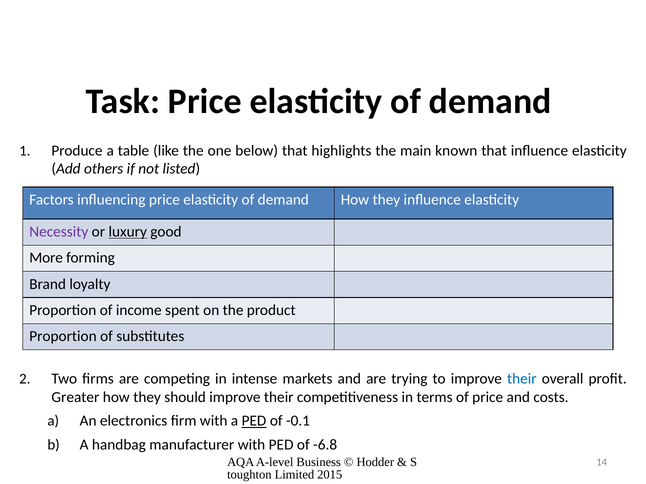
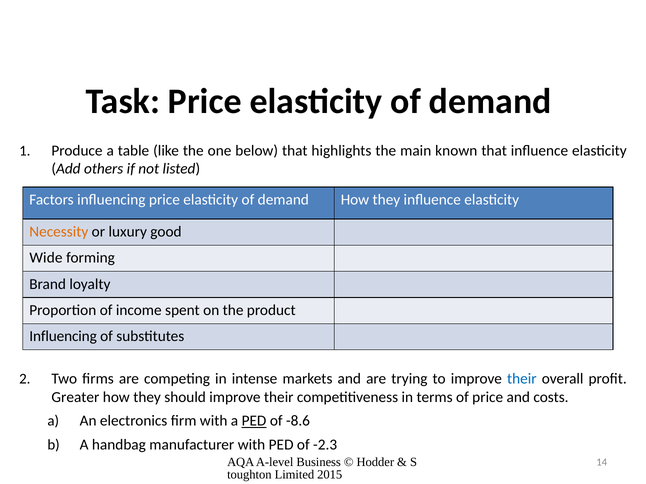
Necessity colour: purple -> orange
luxury underline: present -> none
More: More -> Wide
Proportion at (63, 337): Proportion -> Influencing
-0.1: -0.1 -> -8.6
-6.8: -6.8 -> -2.3
